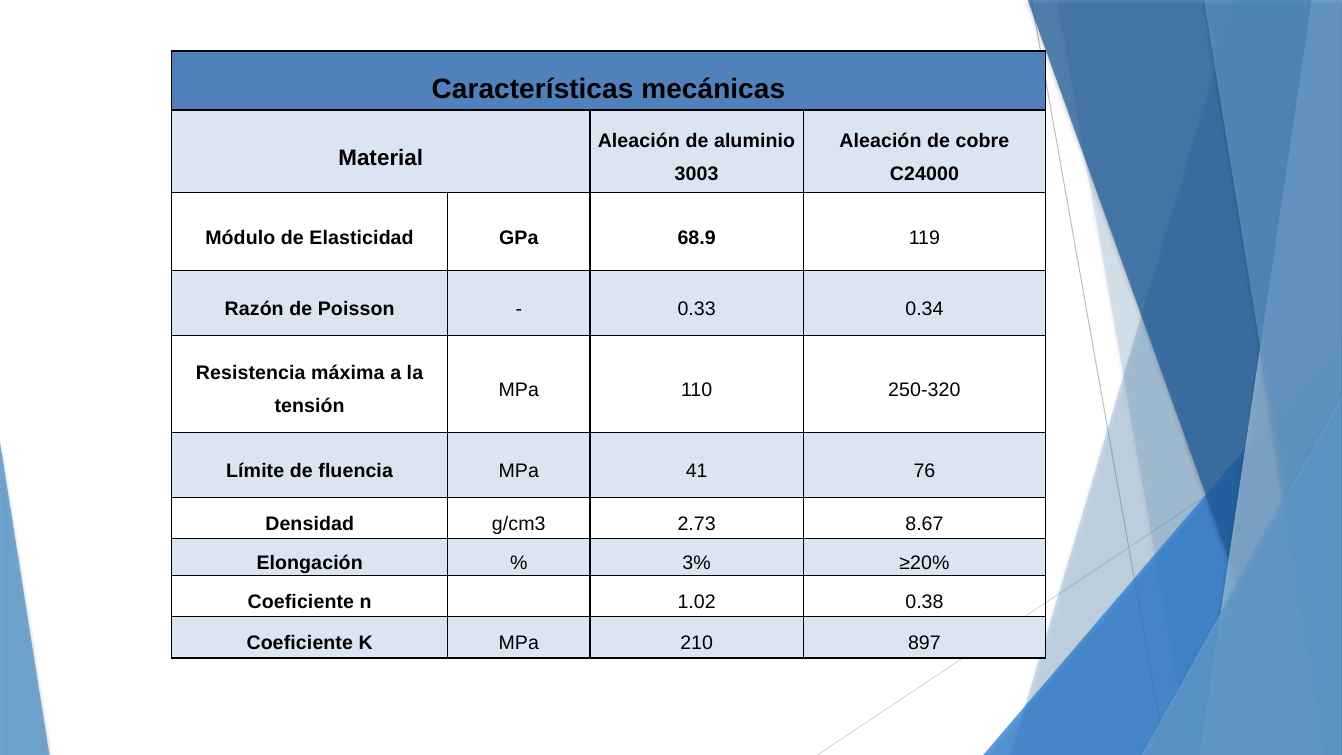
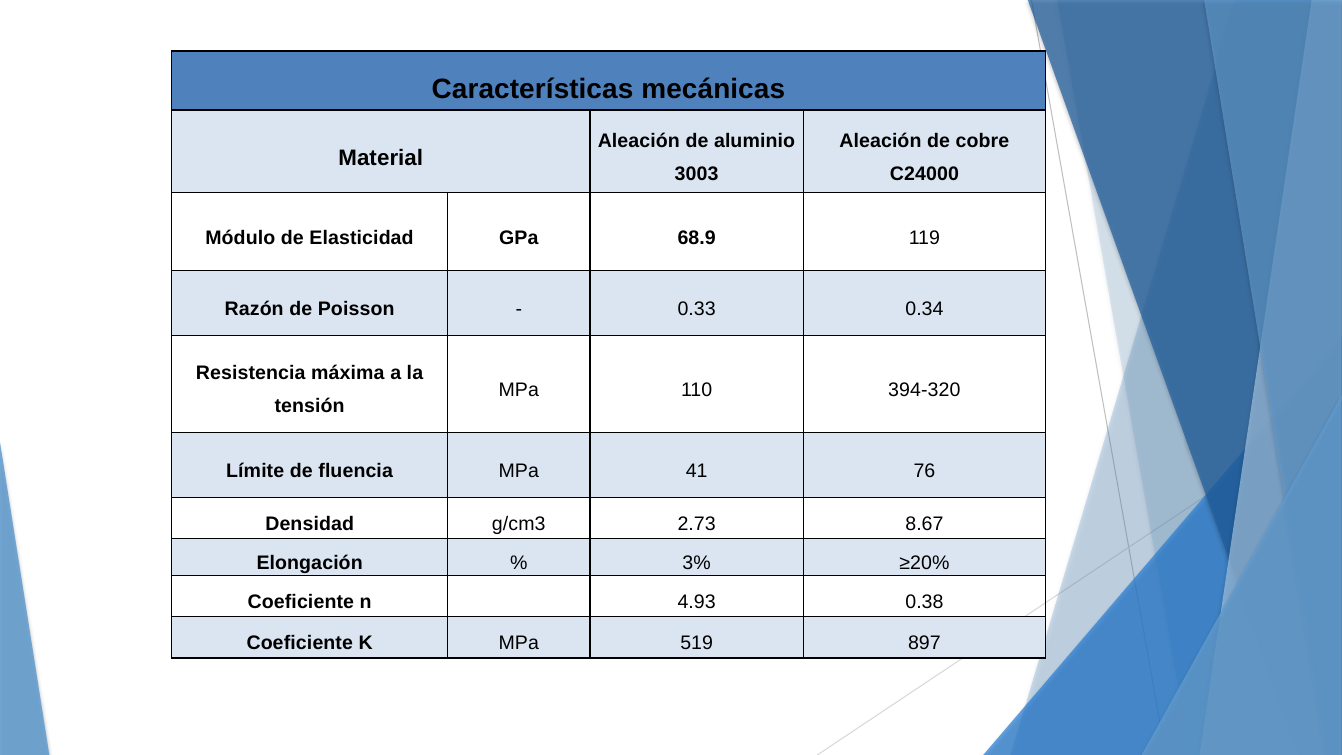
250-320: 250-320 -> 394-320
1.02: 1.02 -> 4.93
210: 210 -> 519
